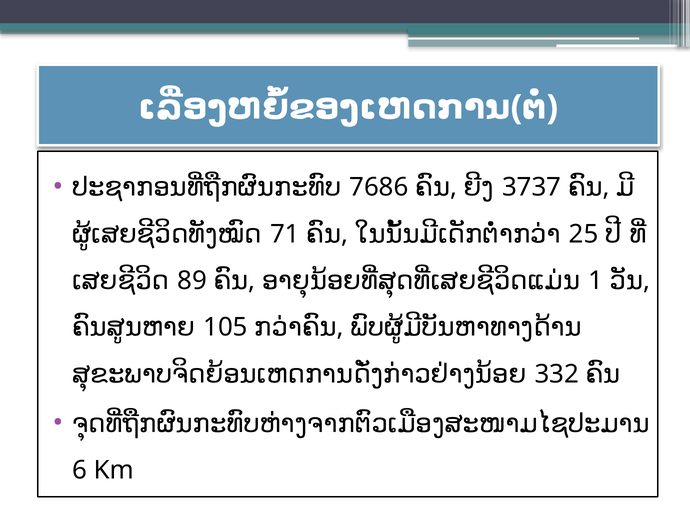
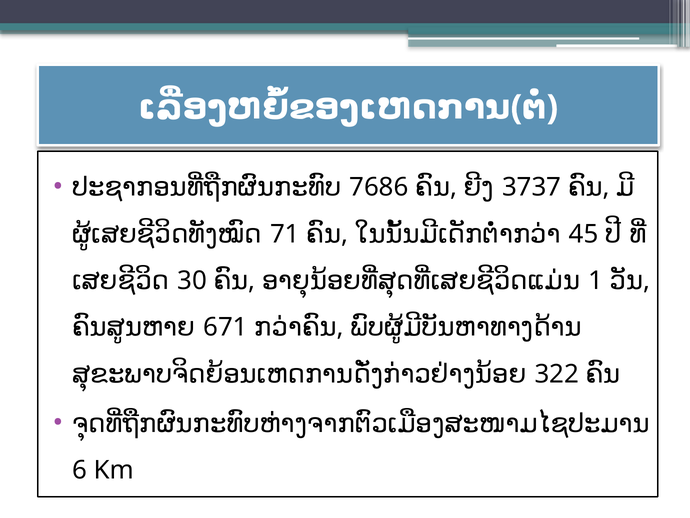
25: 25 -> 45
89: 89 -> 30
105: 105 -> 671
332: 332 -> 322
